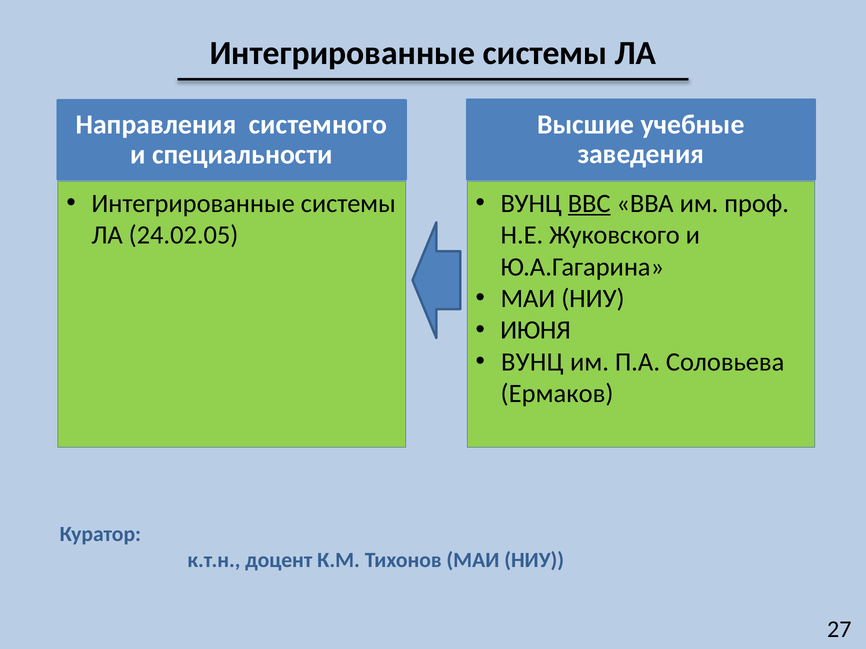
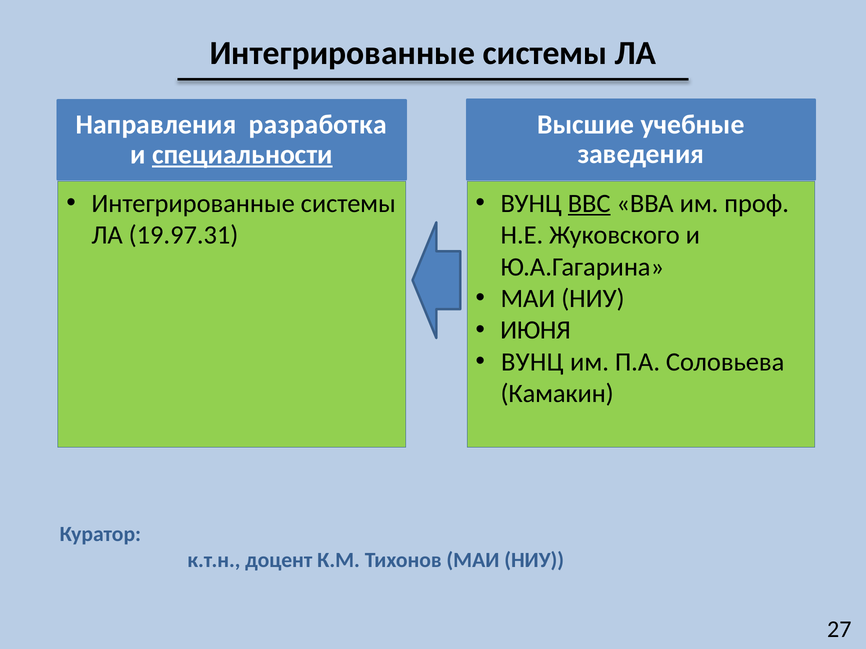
системного: системного -> разработка
специальности underline: none -> present
24.02.05: 24.02.05 -> 19.97.31
Ермаков: Ермаков -> Камакин
